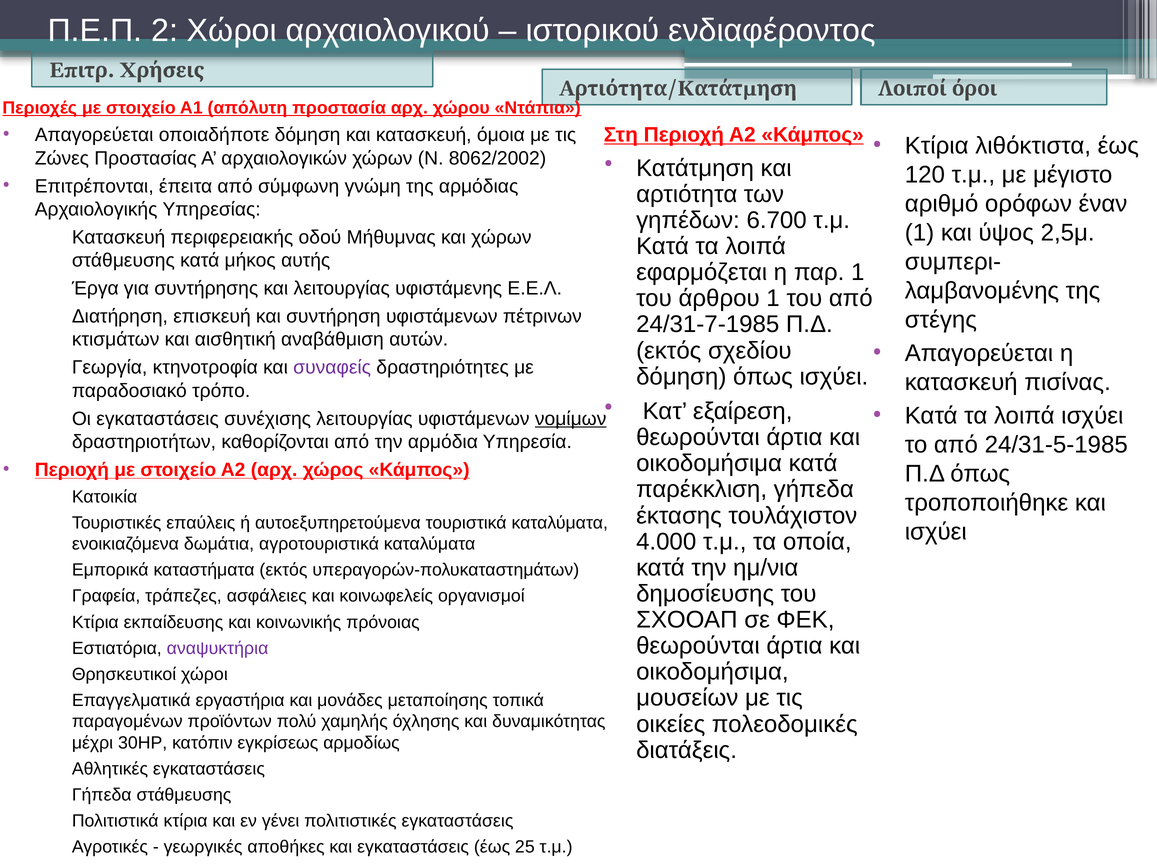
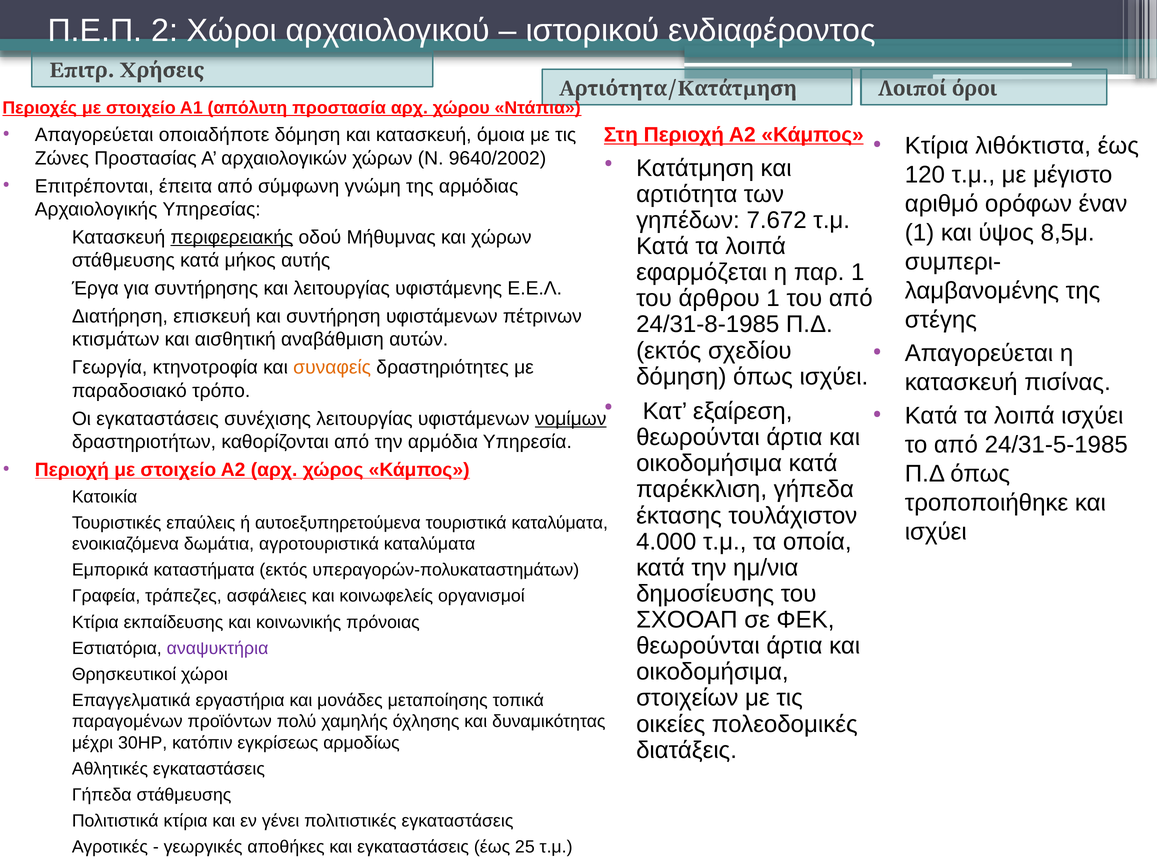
8062/2002: 8062/2002 -> 9640/2002
6.700: 6.700 -> 7.672
2,5μ: 2,5μ -> 8,5μ
περιφερειακής underline: none -> present
24/31-7-1985: 24/31-7-1985 -> 24/31-8-1985
συναφείς colour: purple -> orange
μουσείων: μουσείων -> στοιχείων
